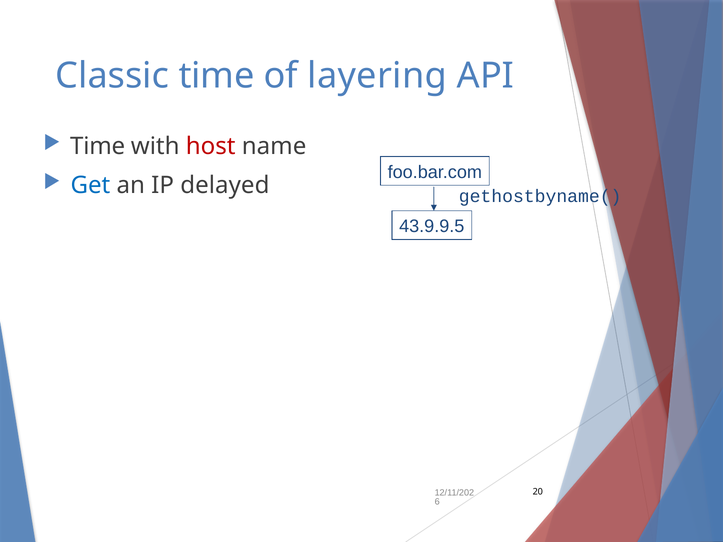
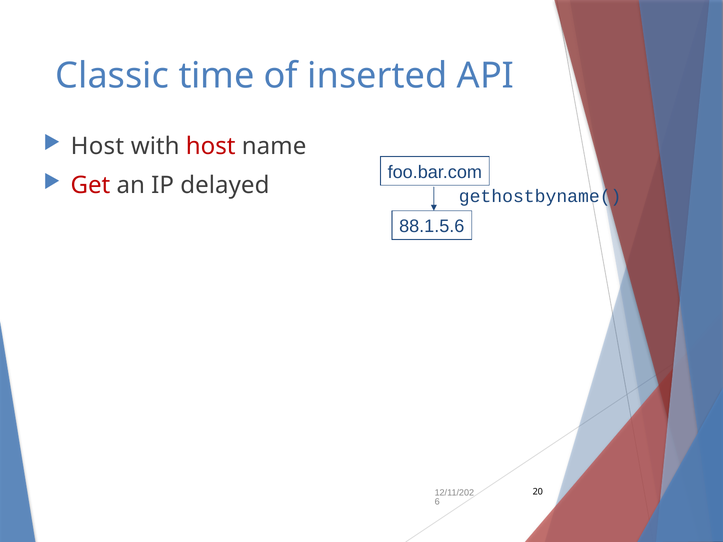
layering: layering -> inserted
Time at (98, 146): Time -> Host
Get colour: blue -> red
43.9.9.5: 43.9.9.5 -> 88.1.5.6
